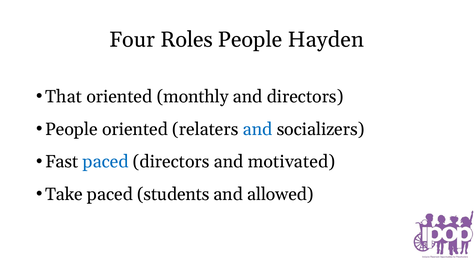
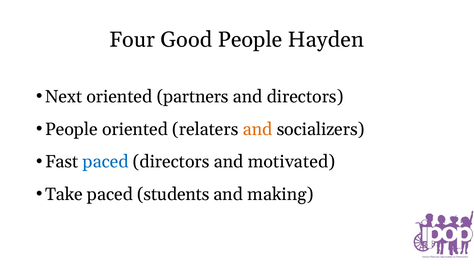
Roles: Roles -> Good
That: That -> Next
monthly: monthly -> partners
and at (258, 130) colour: blue -> orange
allowed: allowed -> making
